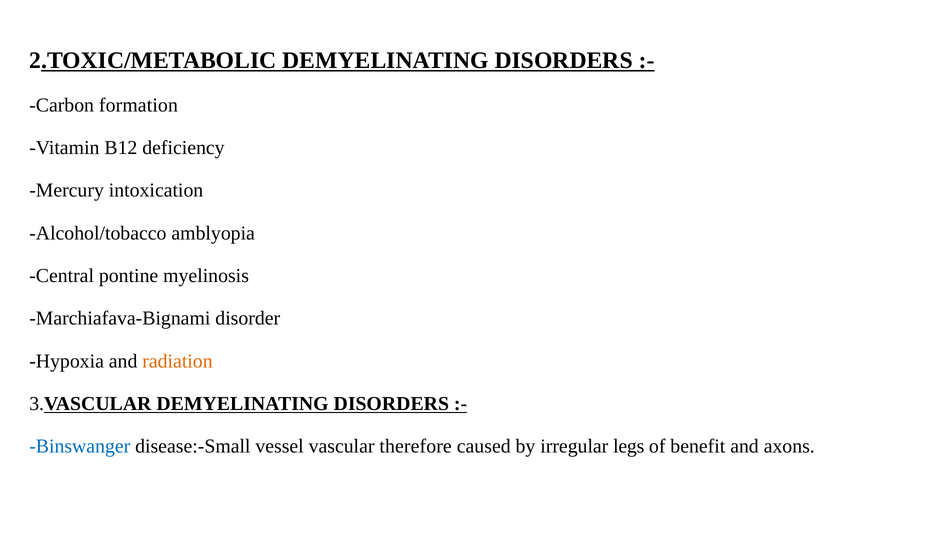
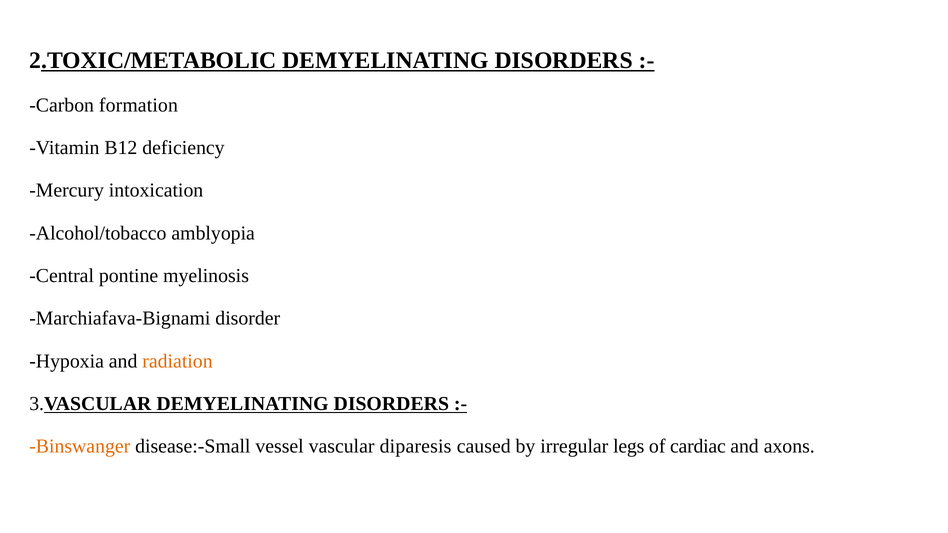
Binswanger colour: blue -> orange
therefore: therefore -> diparesis
benefit: benefit -> cardiac
